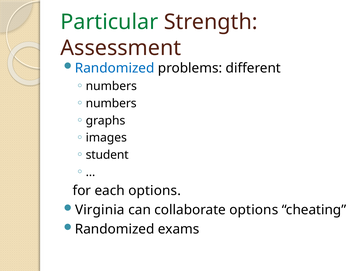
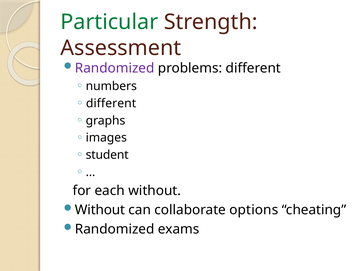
Randomized at (115, 68) colour: blue -> purple
numbers at (111, 104): numbers -> different
each options: options -> without
Virginia at (100, 210): Virginia -> Without
